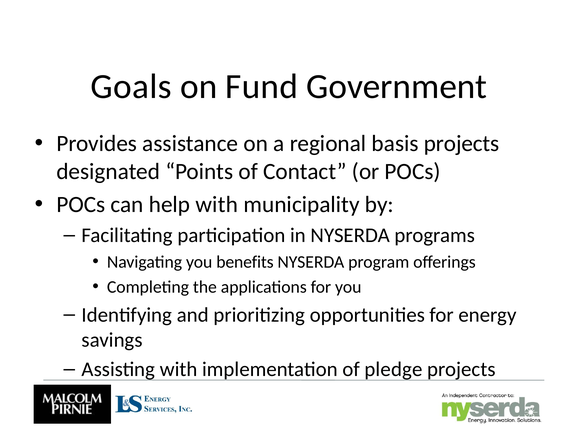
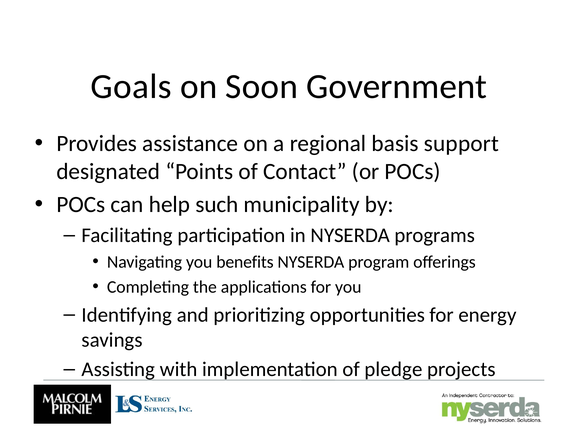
Fund: Fund -> Soon
basis projects: projects -> support
help with: with -> such
